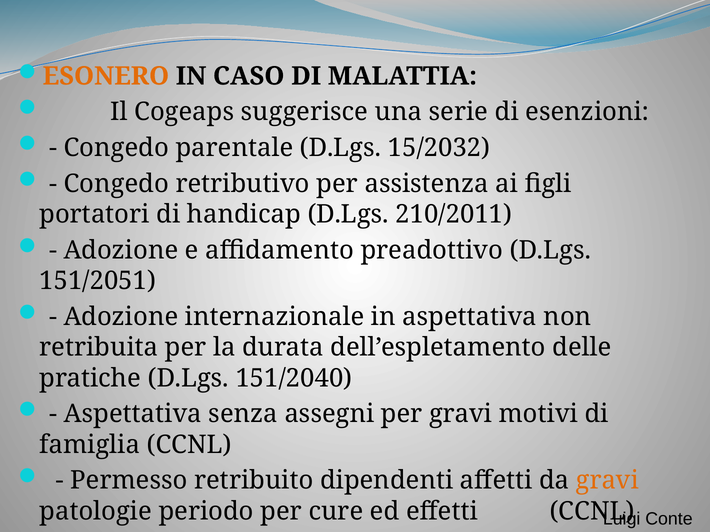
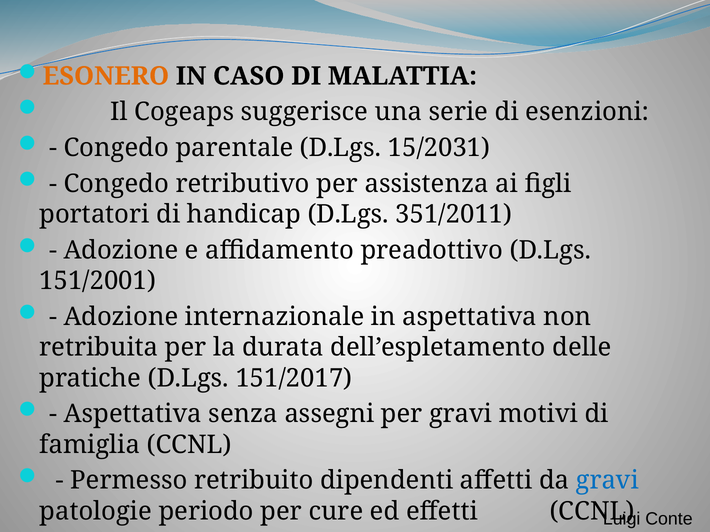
15/2032: 15/2032 -> 15/2031
210/2011: 210/2011 -> 351/2011
151/2051: 151/2051 -> 151/2001
151/2040: 151/2040 -> 151/2017
gravi at (607, 481) colour: orange -> blue
